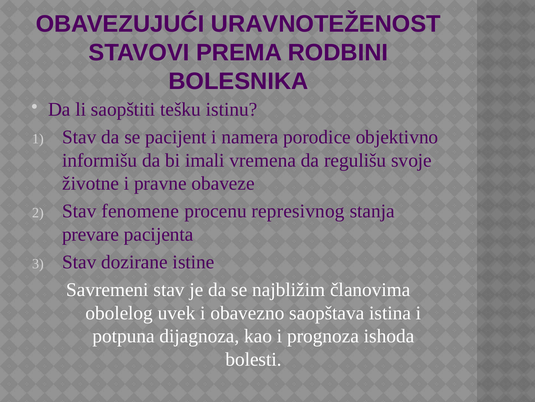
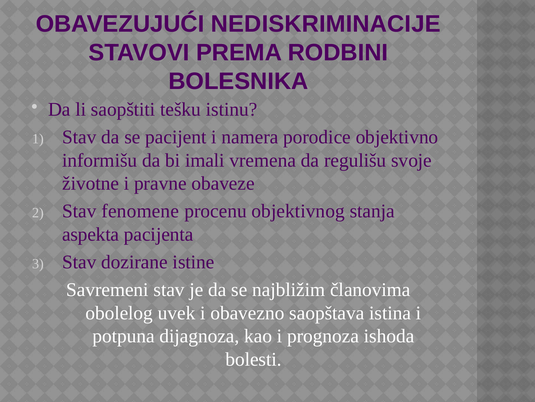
URAVNOTEŽENOST: URAVNOTEŽENOST -> NEDISKRIMINACIJE
represivnog: represivnog -> objektivnog
prevare: prevare -> aspekta
